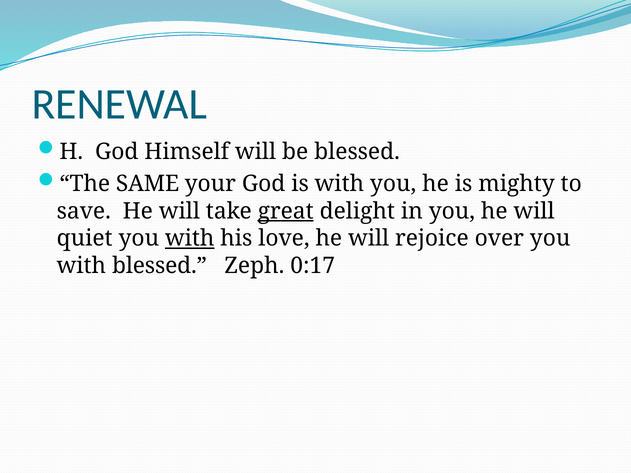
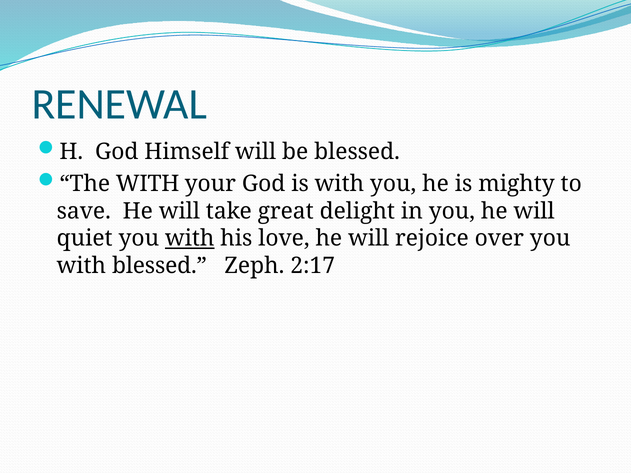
The SAME: SAME -> WITH
great underline: present -> none
0:17: 0:17 -> 2:17
